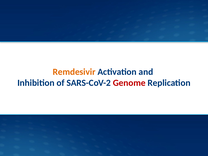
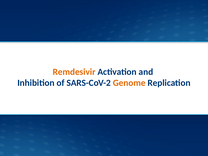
Genome colour: red -> orange
